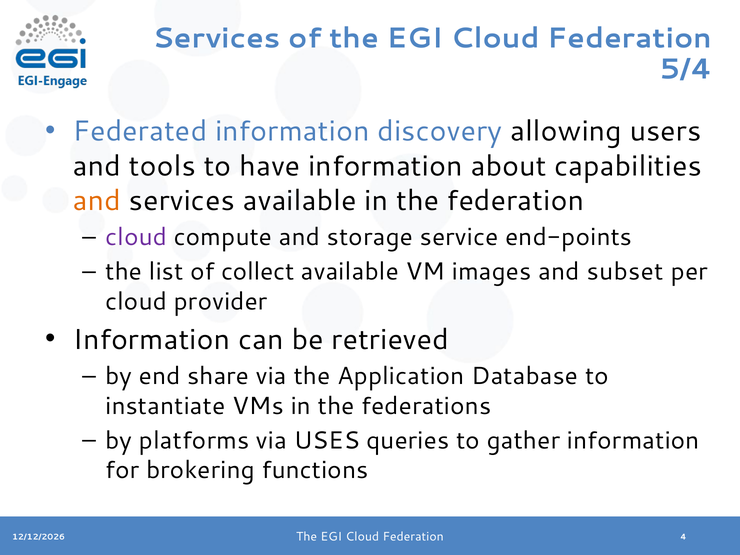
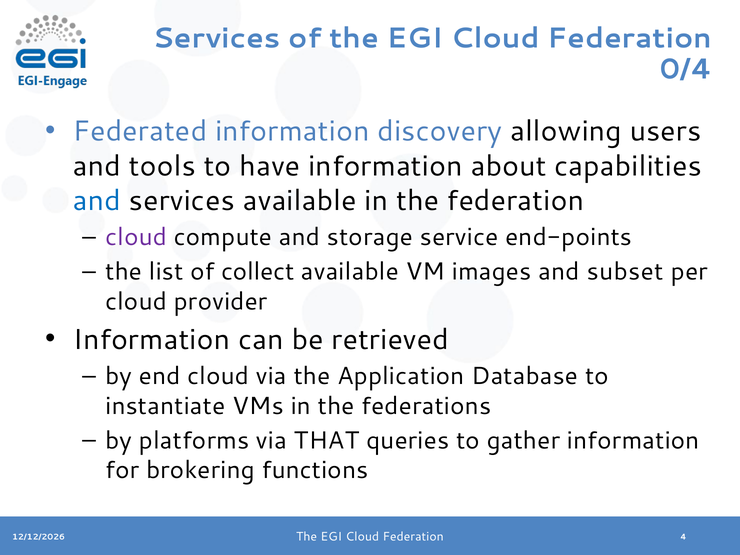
5/4: 5/4 -> 0/4
and at (97, 201) colour: orange -> blue
end share: share -> cloud
USES: USES -> THAT
